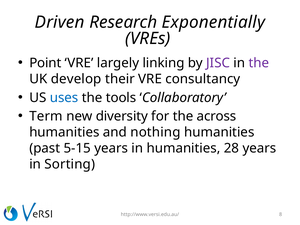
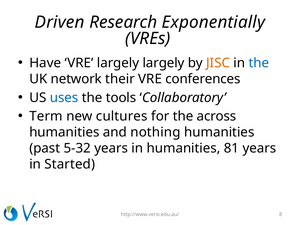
Point: Point -> Have
largely linking: linking -> largely
JISC colour: purple -> orange
the at (259, 63) colour: purple -> blue
develop: develop -> network
consultancy: consultancy -> conferences
diversity: diversity -> cultures
5-15: 5-15 -> 5-32
28: 28 -> 81
Sorting: Sorting -> Started
